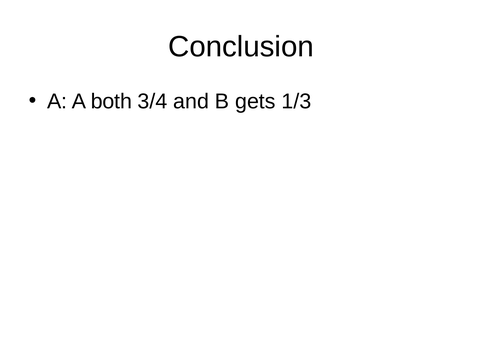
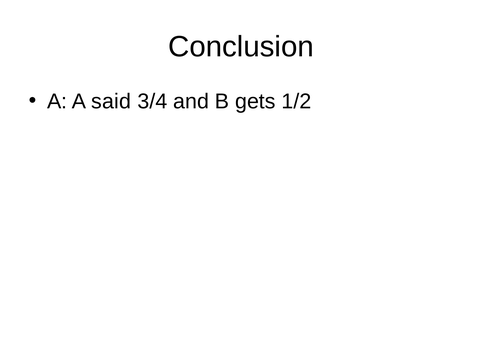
both: both -> said
1/3: 1/3 -> 1/2
